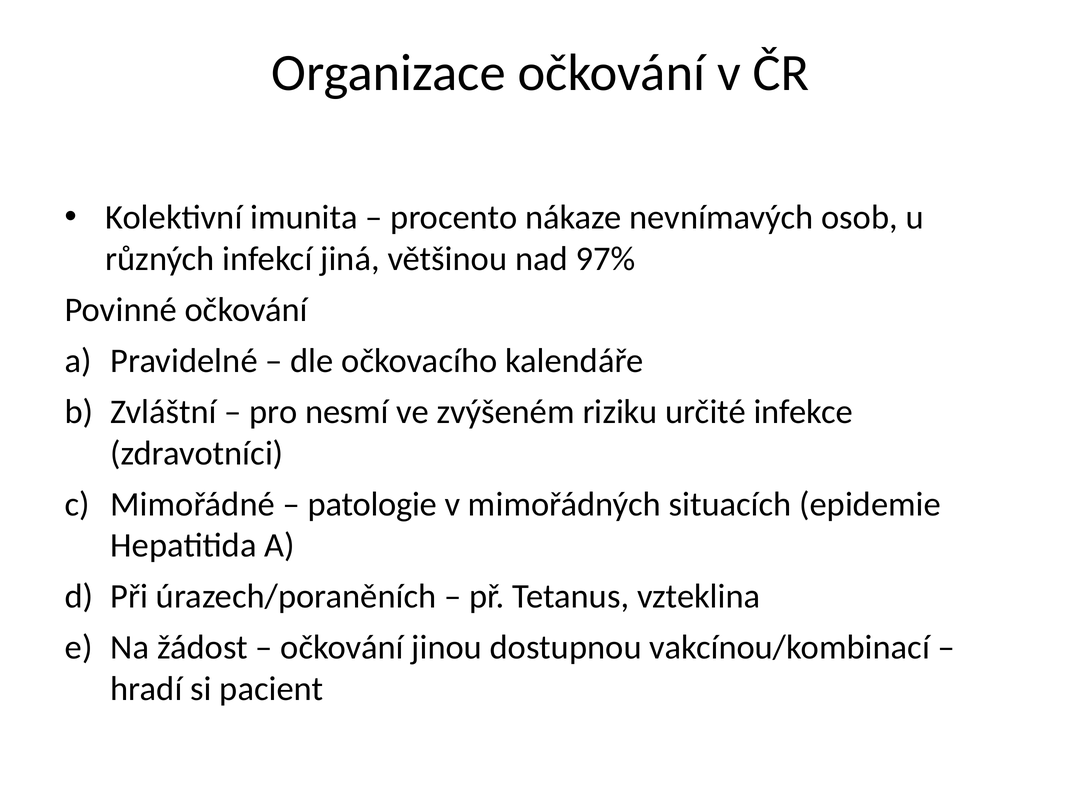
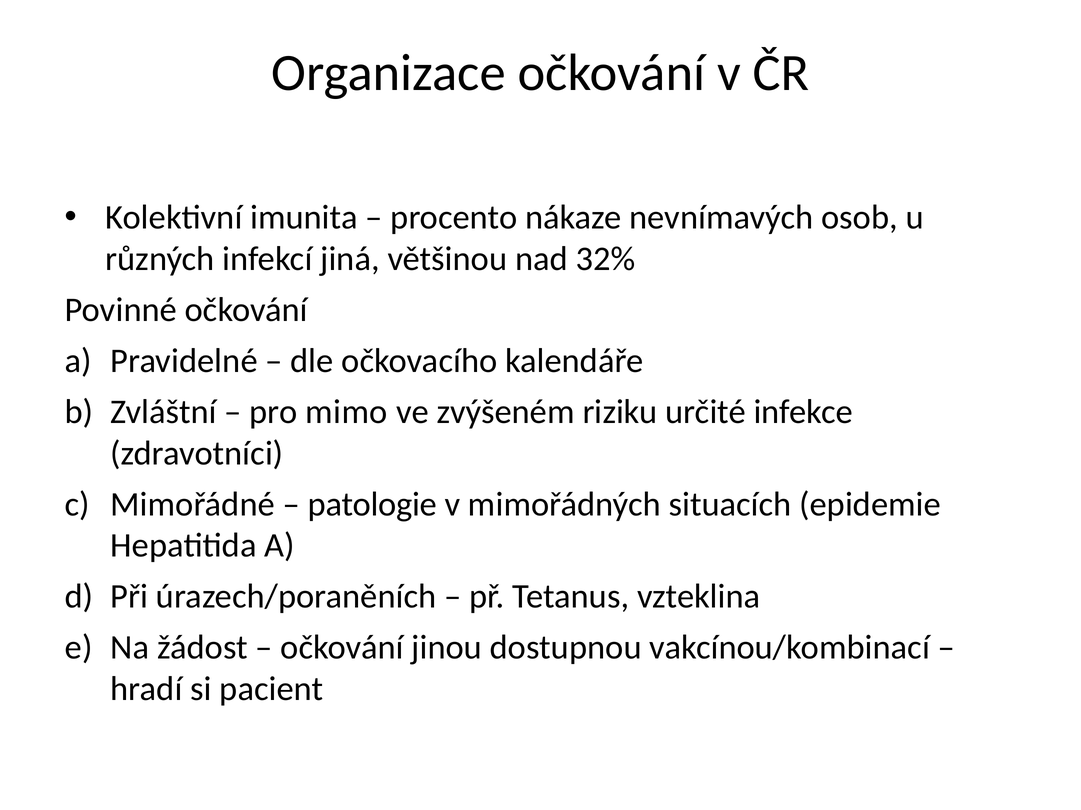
97%: 97% -> 32%
nesmí: nesmí -> mimo
